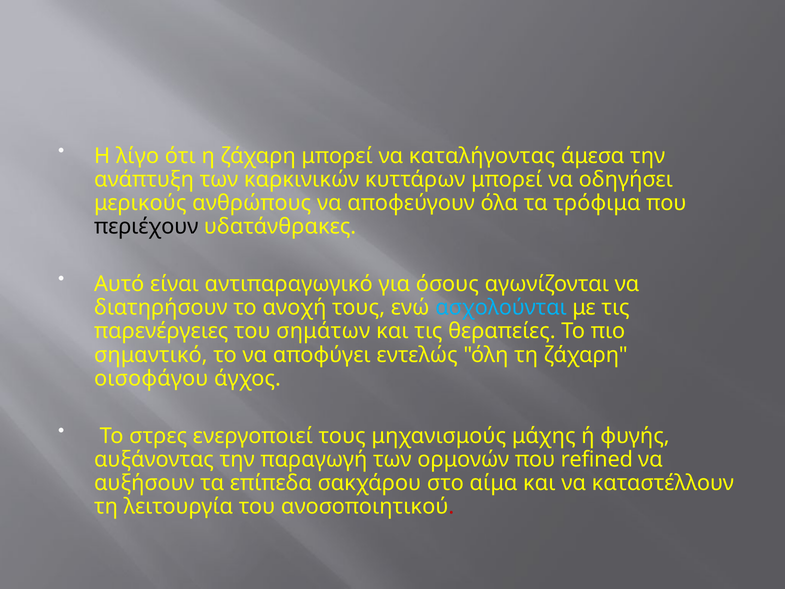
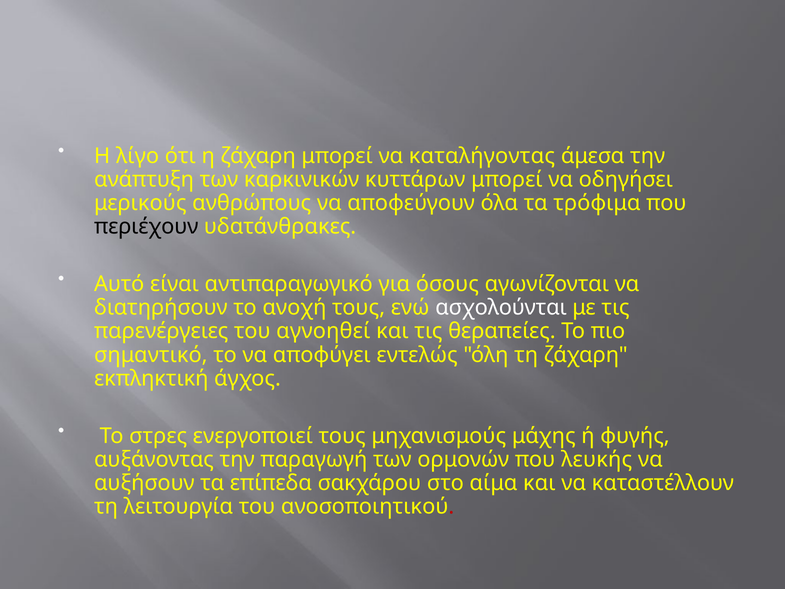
ασχολούνται colour: light blue -> white
σημάτων: σημάτων -> αγνοηθεί
οισοφάγου: οισοφάγου -> εκπληκτική
refined: refined -> λευκής
